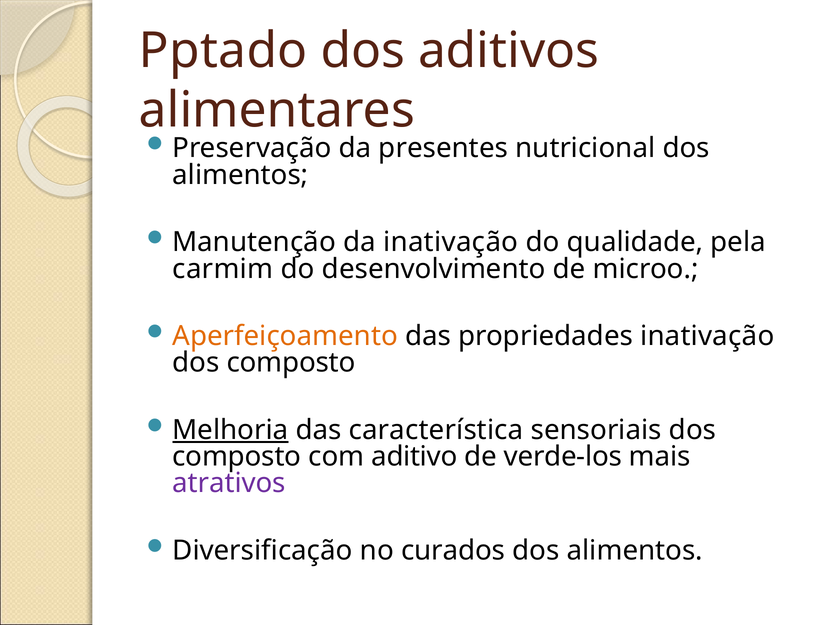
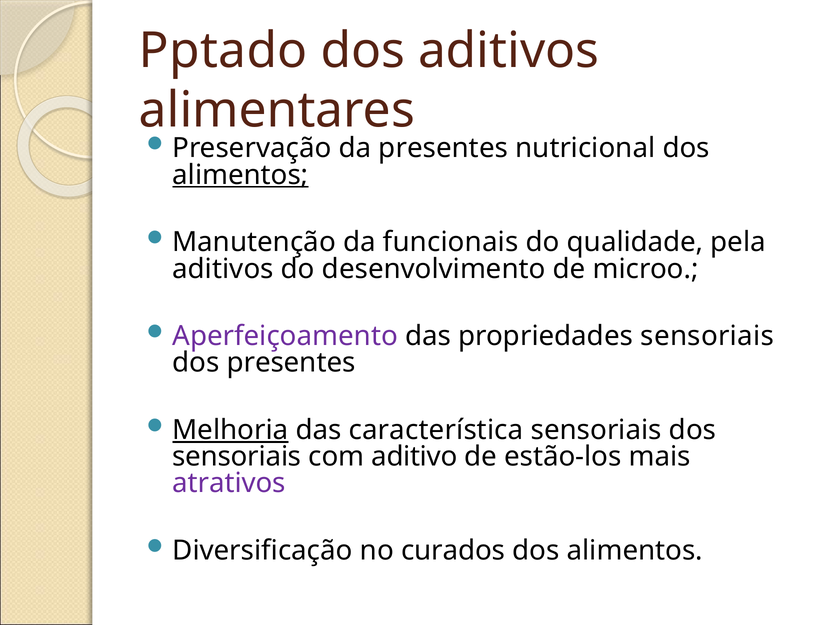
alimentos at (240, 175) underline: none -> present
da inativação: inativação -> funcionais
carmim at (223, 269): carmim -> aditivos
Aperfeiçoamento colour: orange -> purple
propriedades inativação: inativação -> sensoriais
composto at (291, 363): composto -> presentes
composto at (237, 456): composto -> sensoriais
verde-los: verde-los -> estão-los
